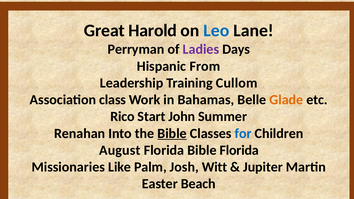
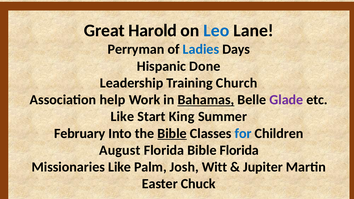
Ladies colour: purple -> blue
From: From -> Done
Cullom: Cullom -> Church
class: class -> help
Bahamas underline: none -> present
Glade colour: orange -> purple
Rico at (122, 117): Rico -> Like
John: John -> King
Renahan: Renahan -> February
Beach: Beach -> Chuck
